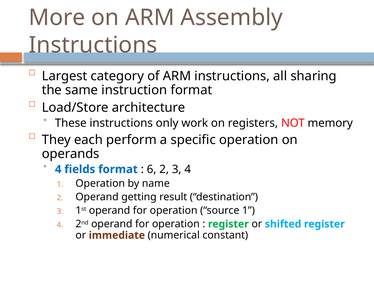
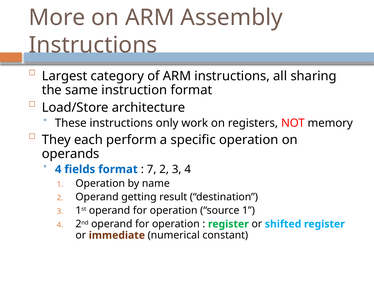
6: 6 -> 7
